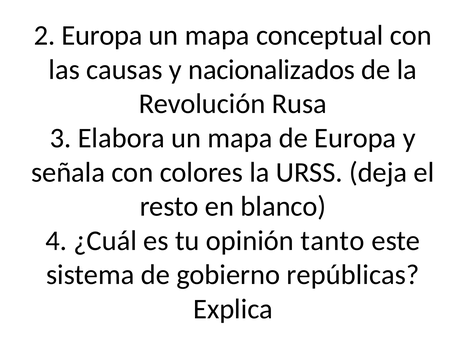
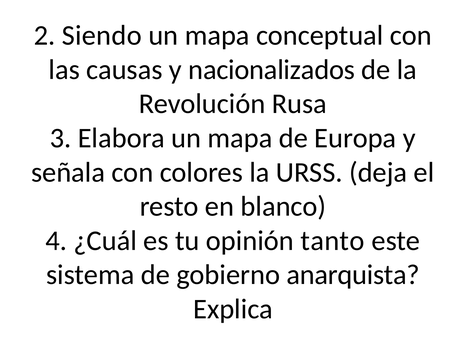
2 Europa: Europa -> Siendo
repúblicas: repúblicas -> anarquista
